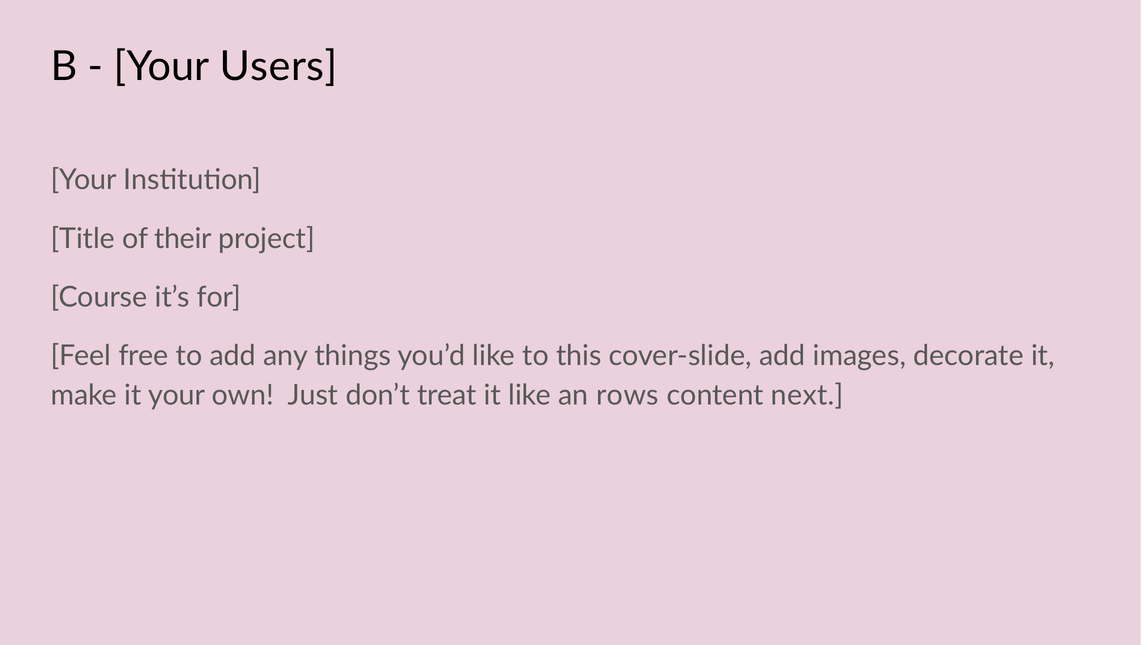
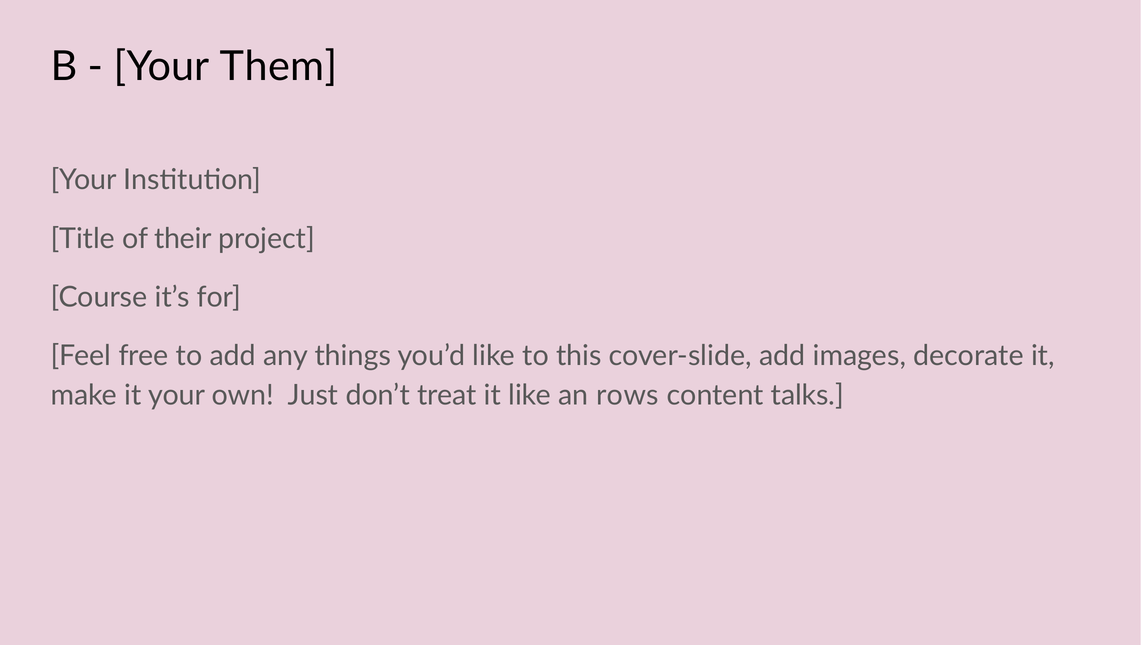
Users: Users -> Them
next: next -> talks
